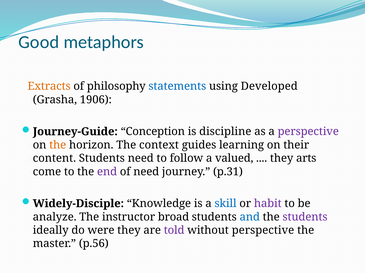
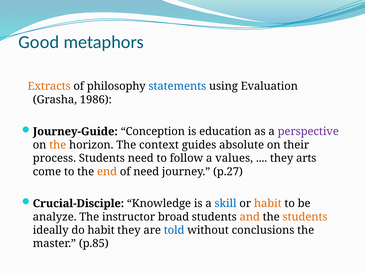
Developed: Developed -> Evaluation
1906: 1906 -> 1986
discipline: discipline -> education
learning: learning -> absolute
content: content -> process
valued: valued -> values
end colour: purple -> orange
p.31: p.31 -> p.27
Widely-Disciple: Widely-Disciple -> Crucial-Disciple
habit at (268, 204) colour: purple -> orange
and colour: blue -> orange
students at (305, 217) colour: purple -> orange
do were: were -> habit
told colour: purple -> blue
without perspective: perspective -> conclusions
p.56: p.56 -> p.85
